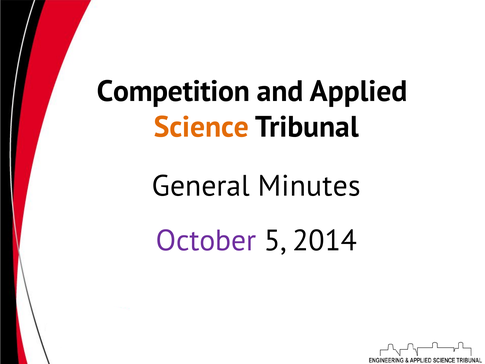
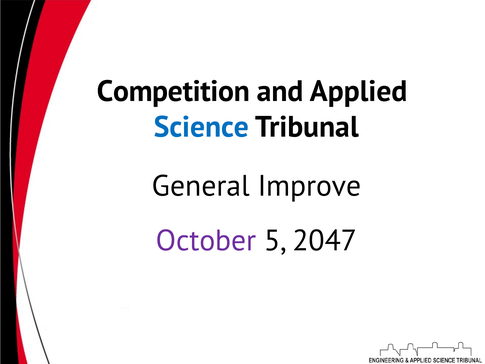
Science colour: orange -> blue
Minutes: Minutes -> Improve
2014: 2014 -> 2047
